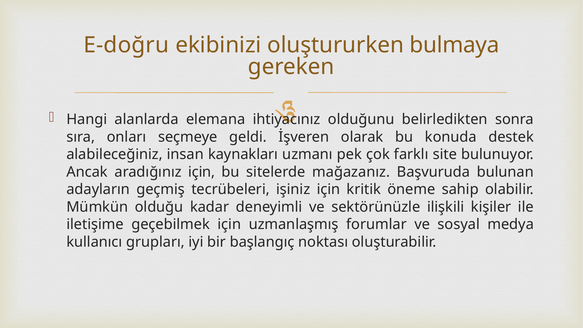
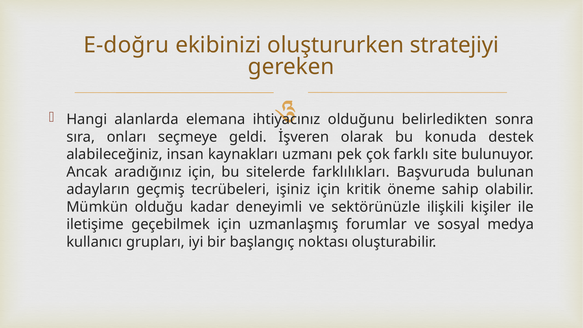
bulmaya: bulmaya -> stratejiyi
mağazanız: mağazanız -> farklılıkları
